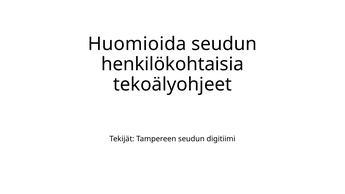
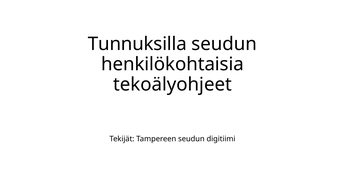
Huomioida: Huomioida -> Tunnuksilla
